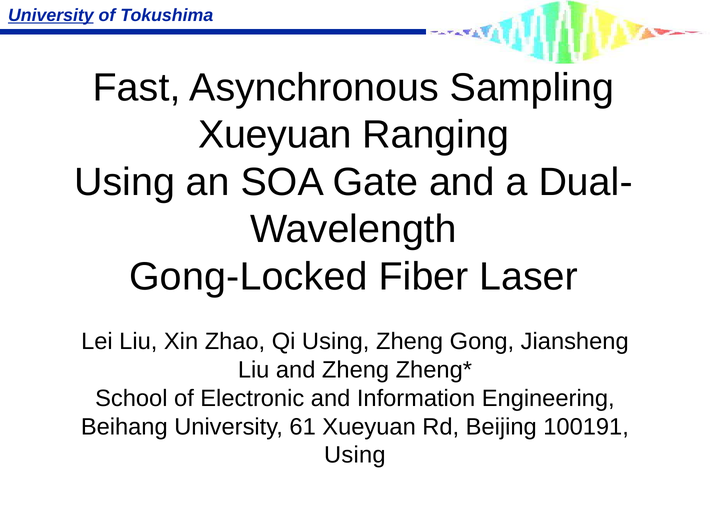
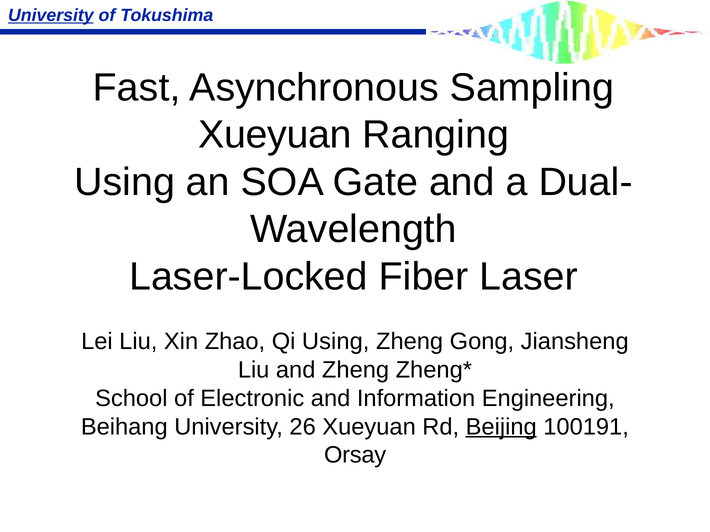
Gong-Locked: Gong-Locked -> Laser-Locked
61: 61 -> 26
Beijing underline: none -> present
Using at (355, 456): Using -> Orsay
